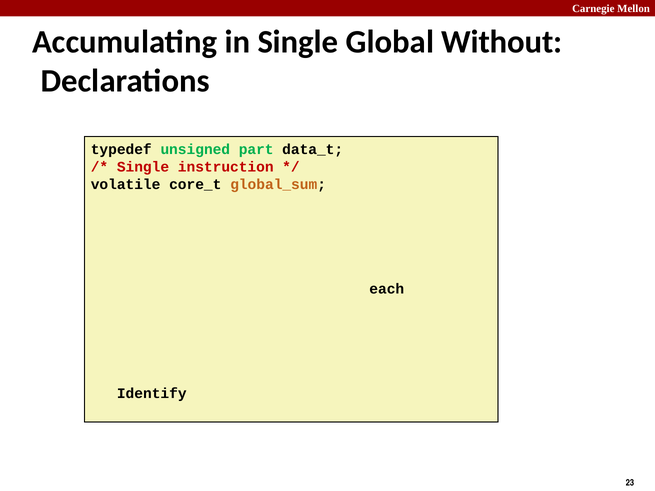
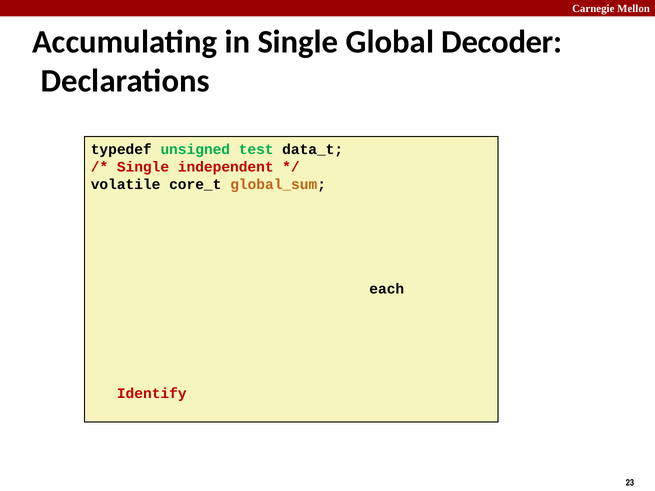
Without: Without -> Decoder
part: part -> test
instruction: instruction -> independent
Identify colour: black -> red
